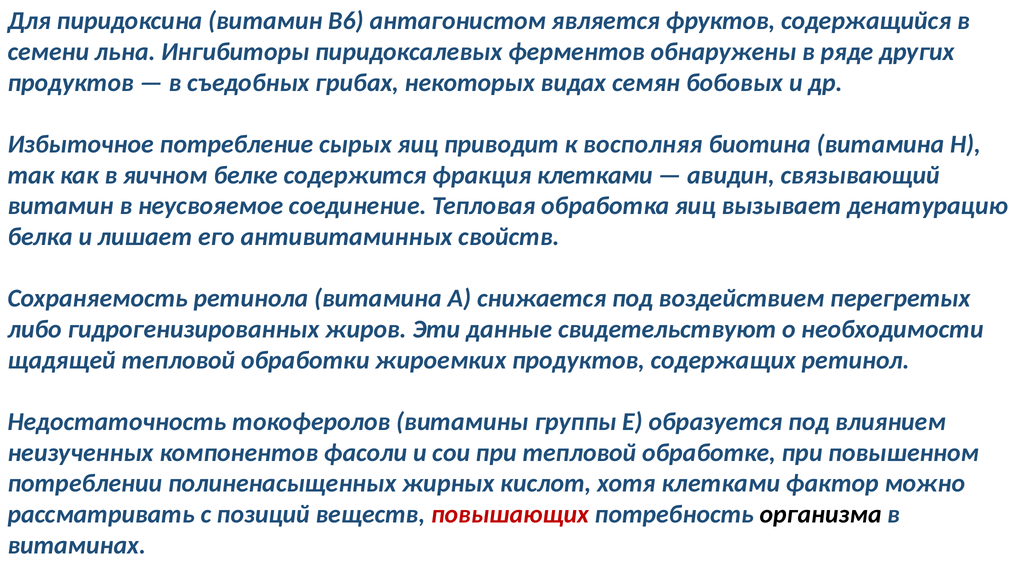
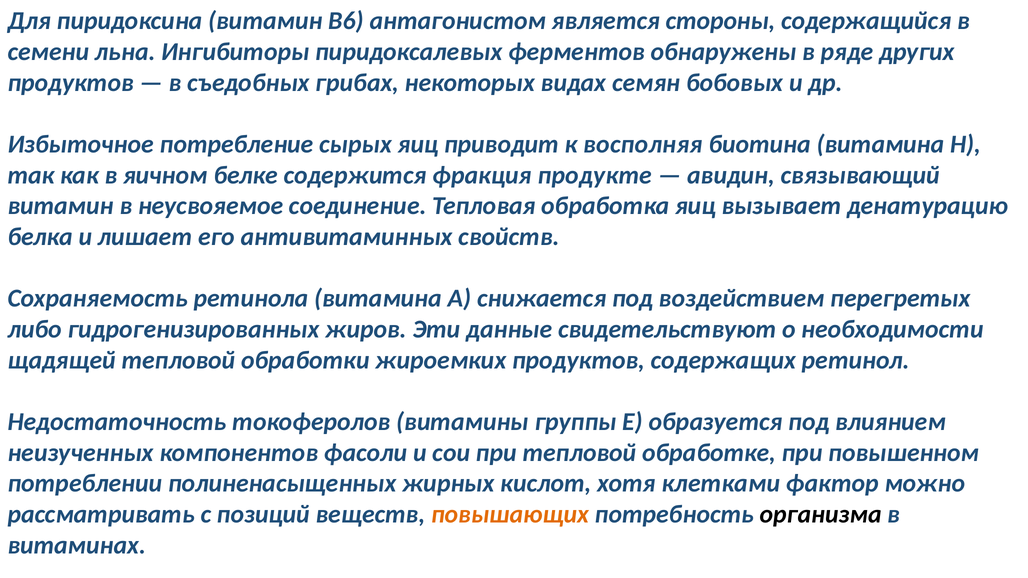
фруктов: фруктов -> стороны
фракция клетками: клетками -> продукте
повышающих colour: red -> orange
